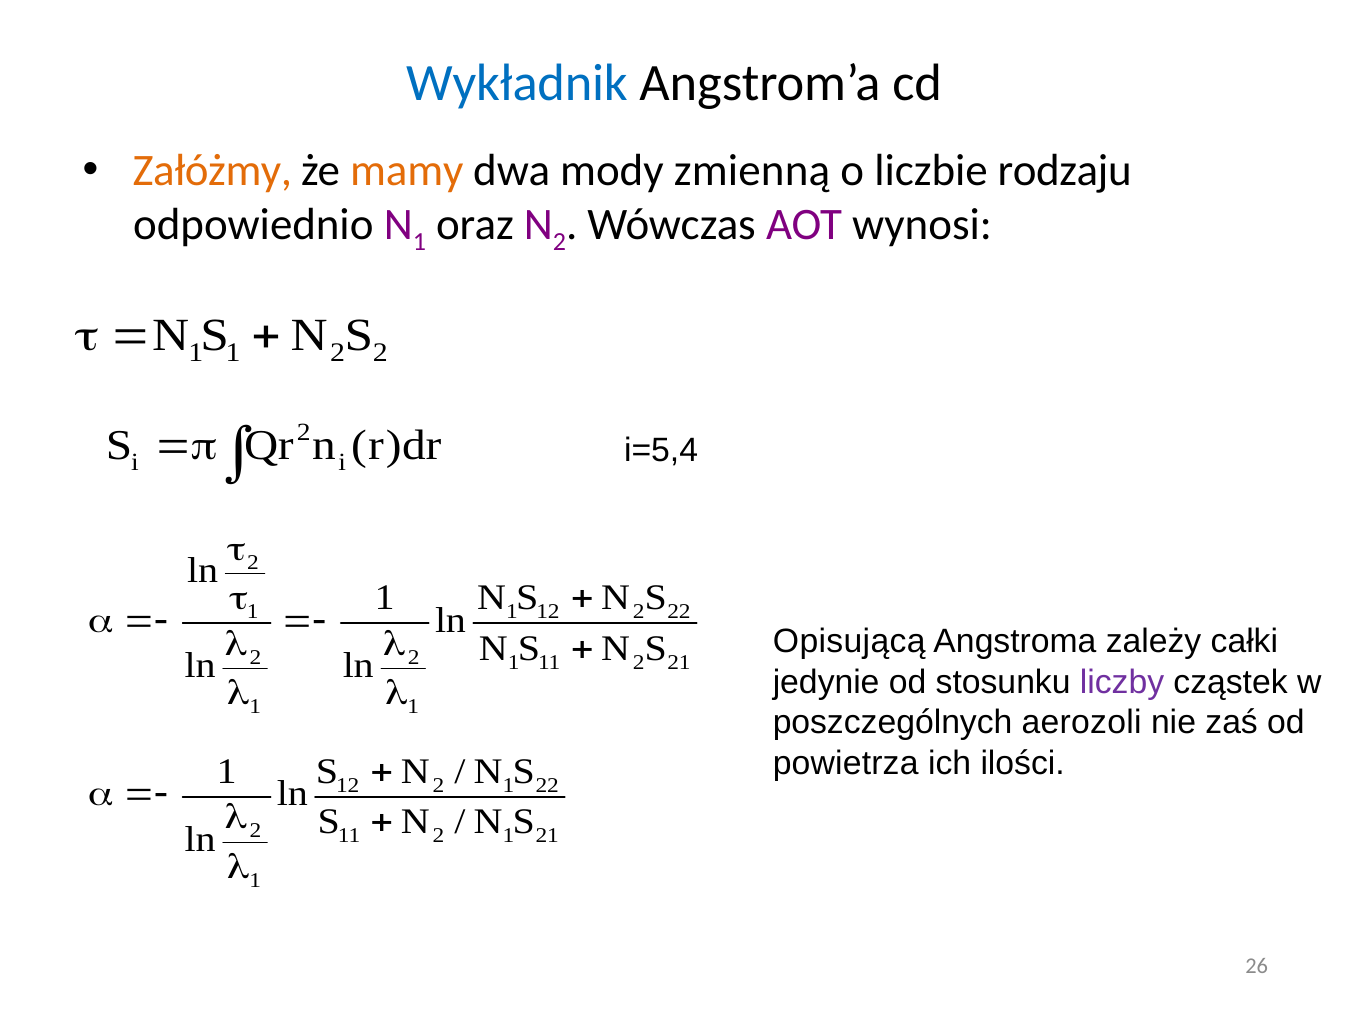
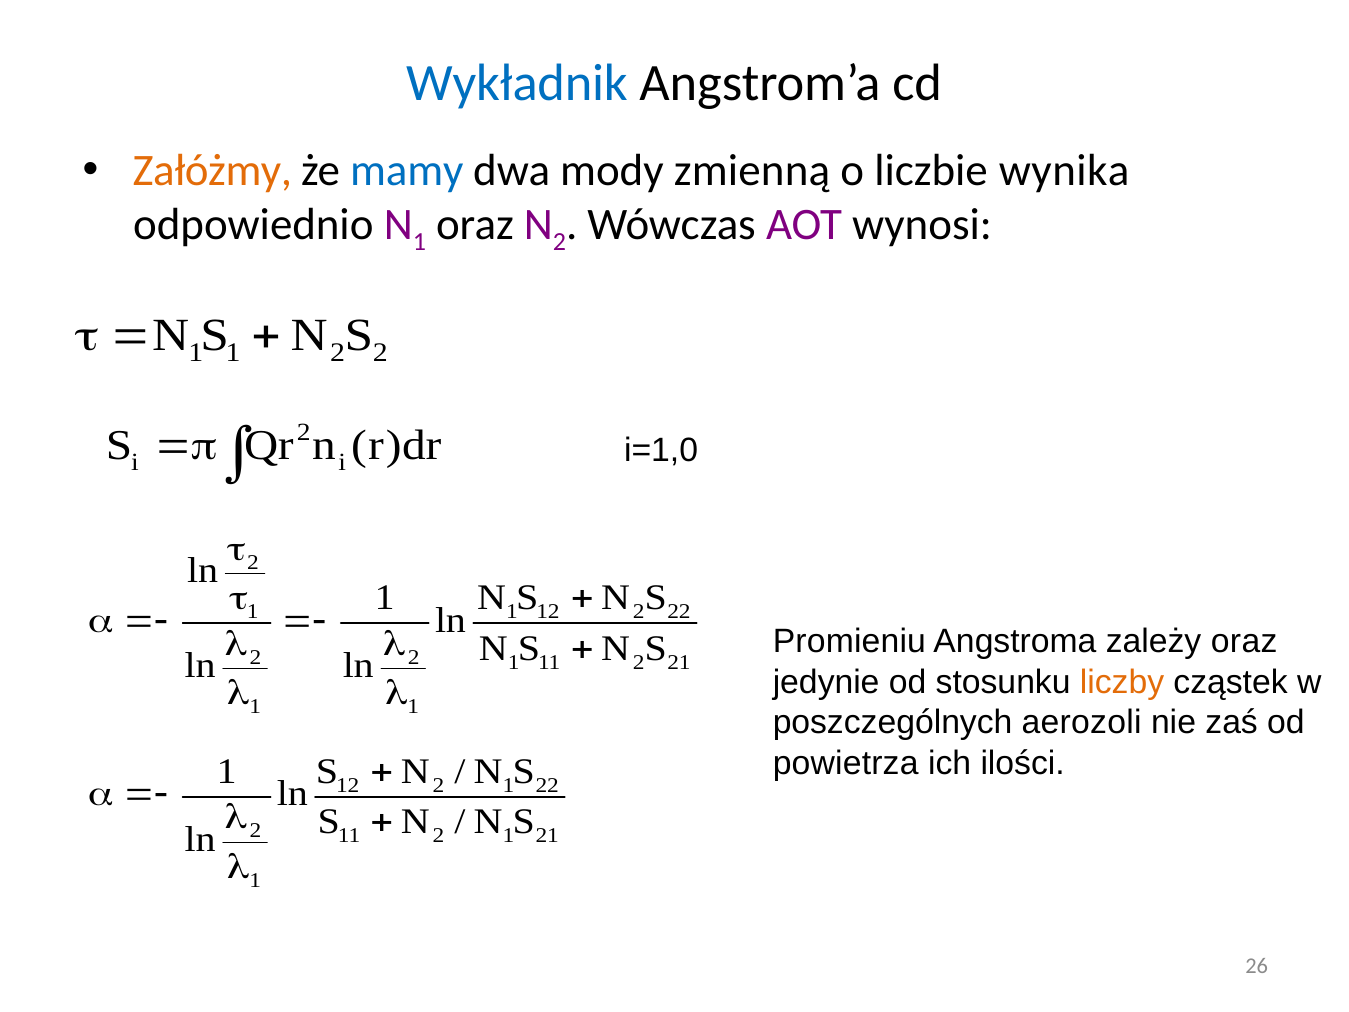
mamy colour: orange -> blue
rodzaju: rodzaju -> wynika
i=5,4: i=5,4 -> i=1,0
Opisującą: Opisującą -> Promieniu
zależy całki: całki -> oraz
liczby colour: purple -> orange
